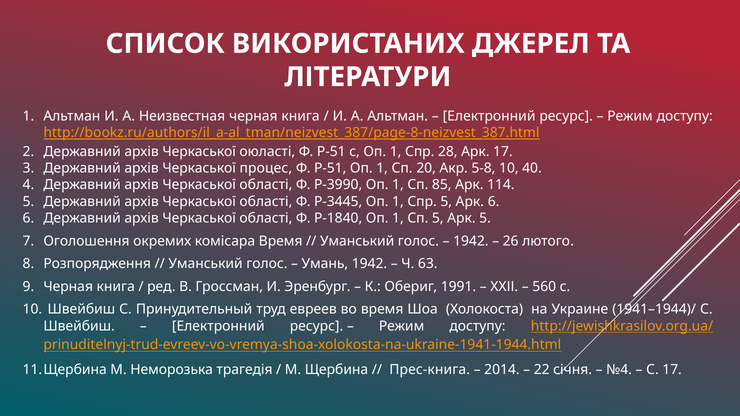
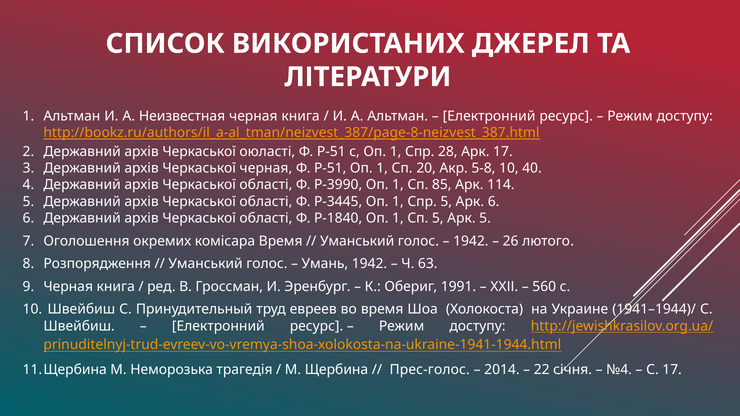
Черкаської процес: процес -> черная
Прес-книга: Прес-книга -> Прес-голос
